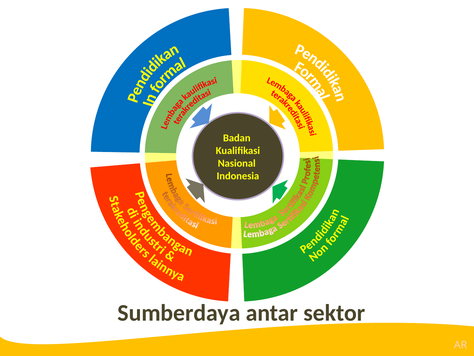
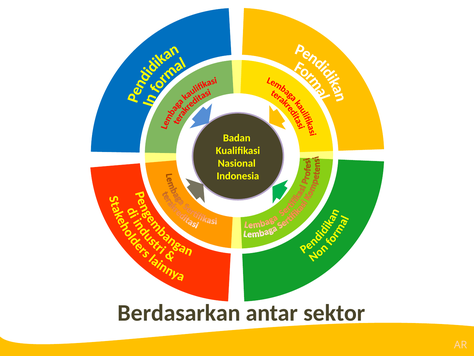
Sumberdaya: Sumberdaya -> Berdasarkan
